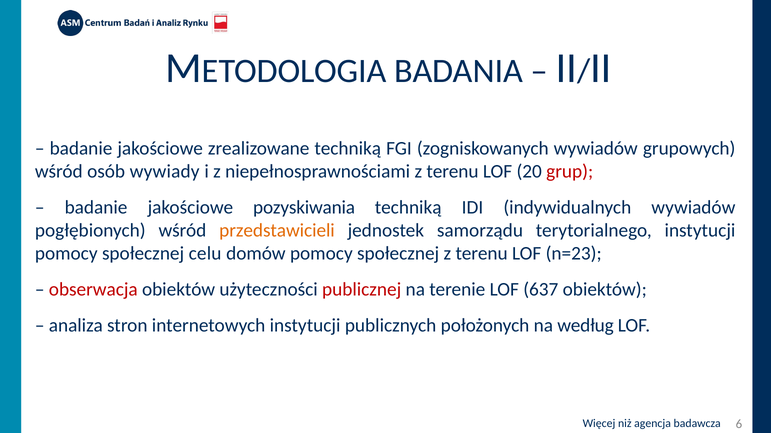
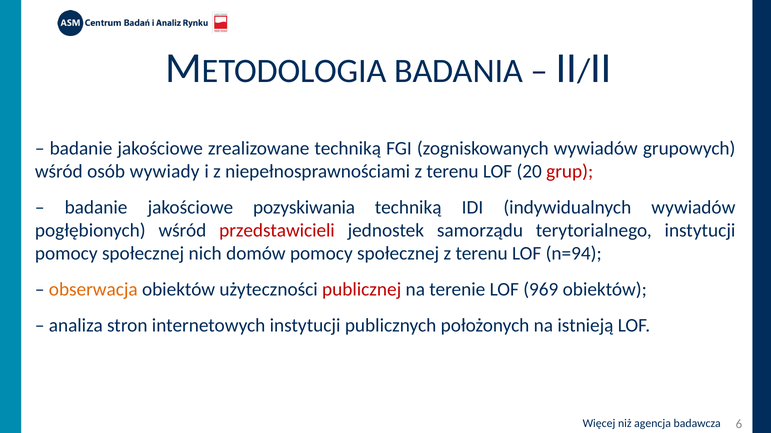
przedstawicieli colour: orange -> red
celu: celu -> nich
n=23: n=23 -> n=94
obserwacja colour: red -> orange
637: 637 -> 969
według: według -> istnieją
